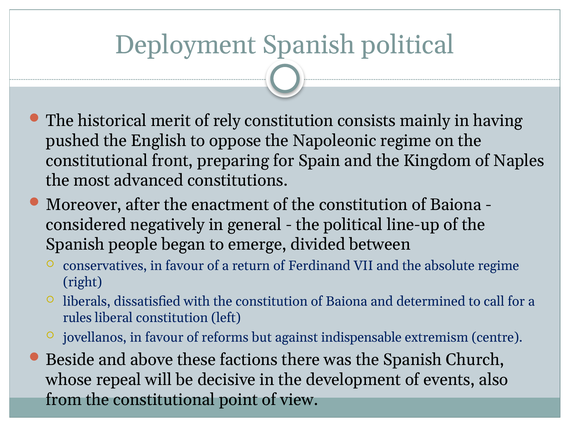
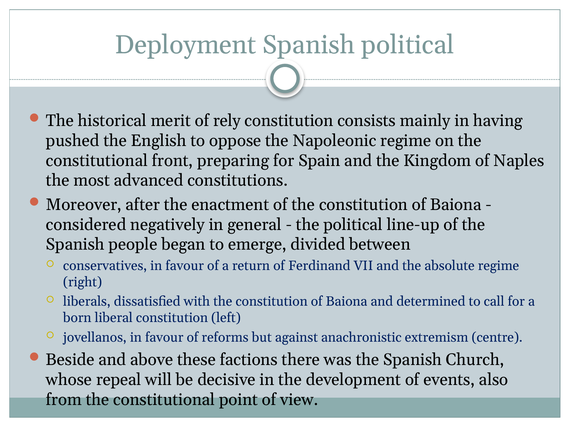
rules: rules -> born
indispensable: indispensable -> anachronistic
